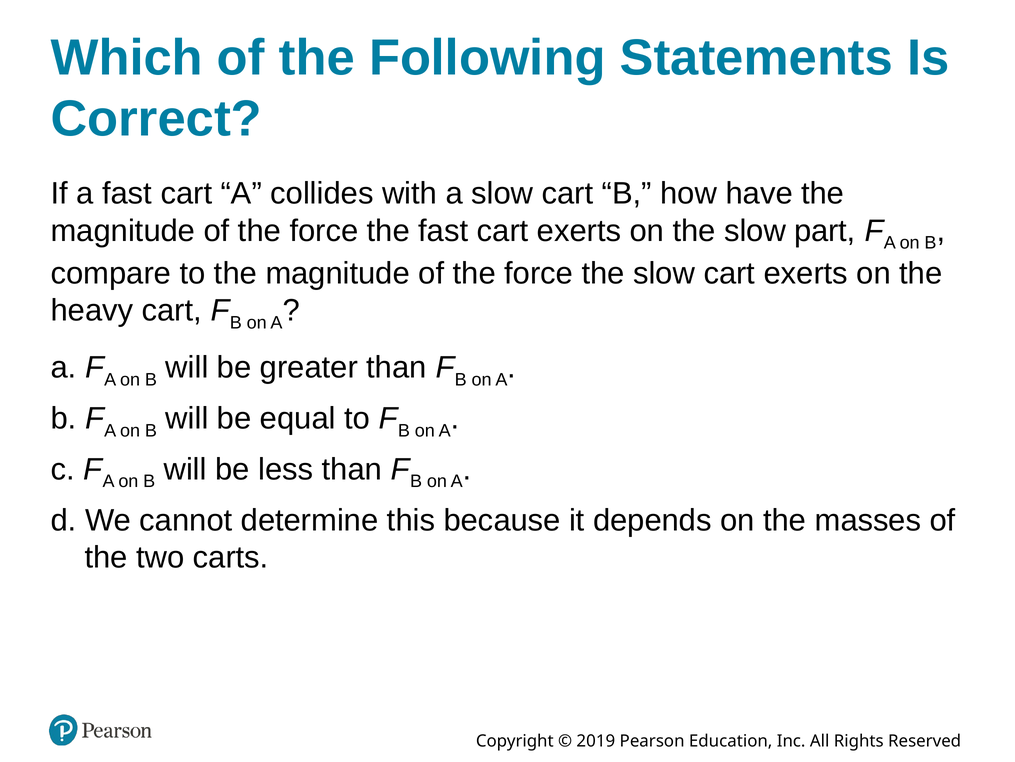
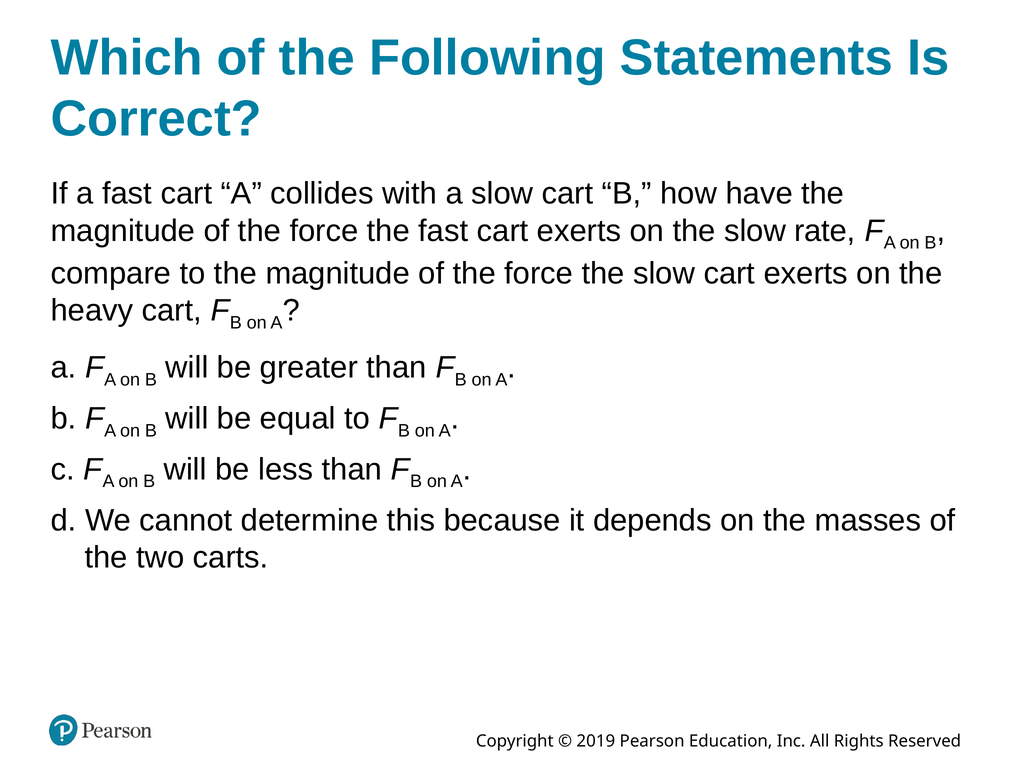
part: part -> rate
